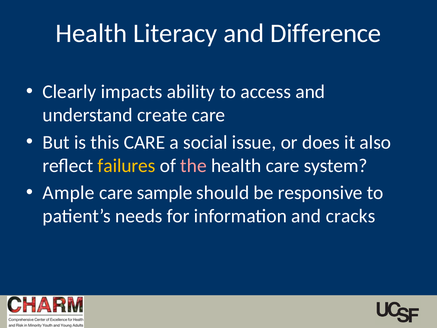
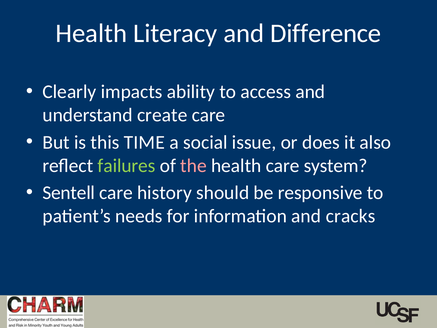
this CARE: CARE -> TIME
failures colour: yellow -> light green
Ample: Ample -> Sentell
sample: sample -> history
